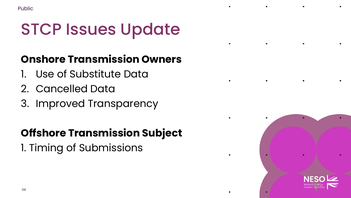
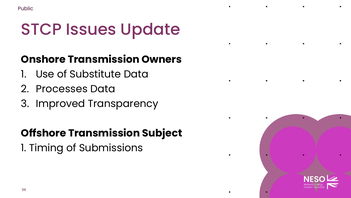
Cancelled: Cancelled -> Processes
